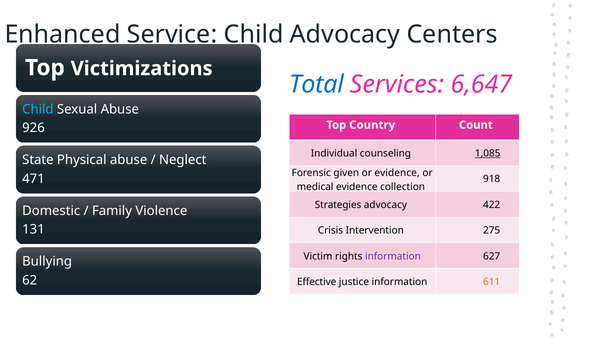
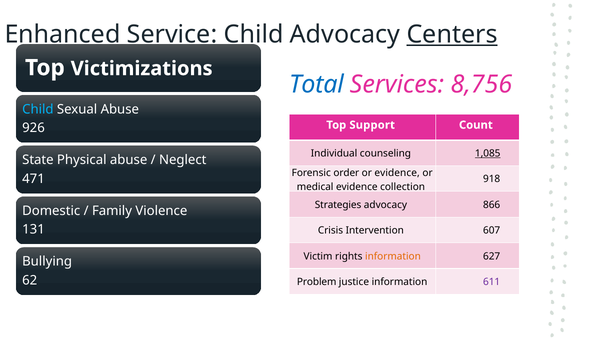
Centers underline: none -> present
6,647: 6,647 -> 8,756
Country: Country -> Support
given: given -> order
422: 422 -> 866
275: 275 -> 607
information at (393, 256) colour: purple -> orange
Effective: Effective -> Problem
611 colour: orange -> purple
